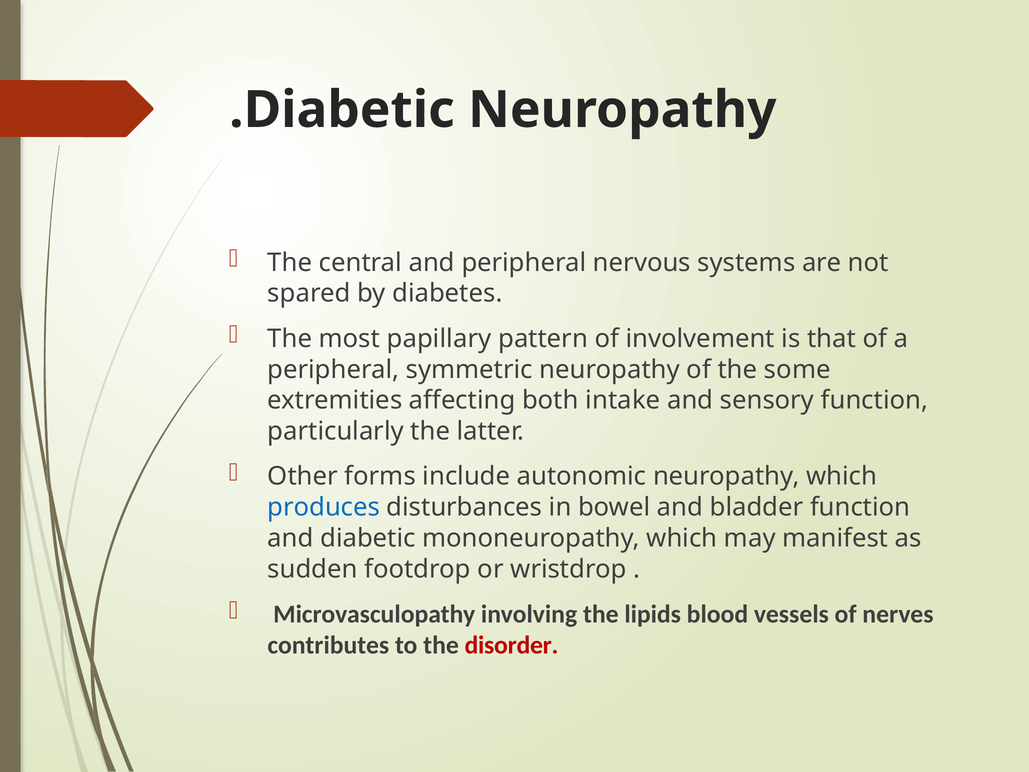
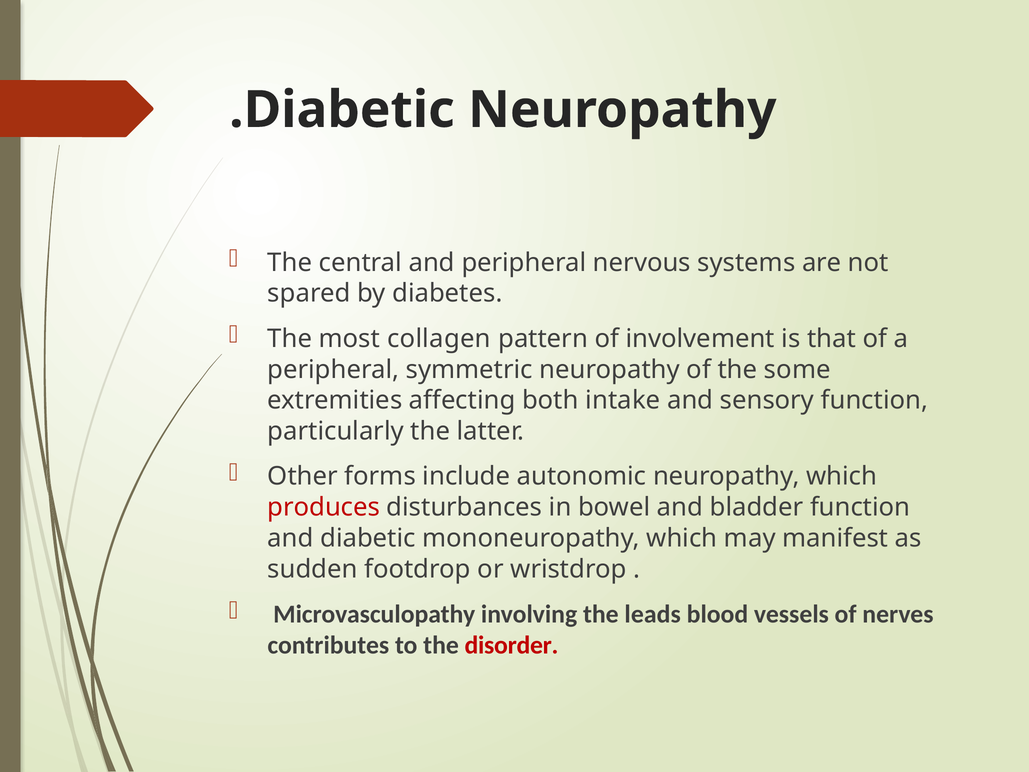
papillary: papillary -> collagen
produces colour: blue -> red
lipids: lipids -> leads
